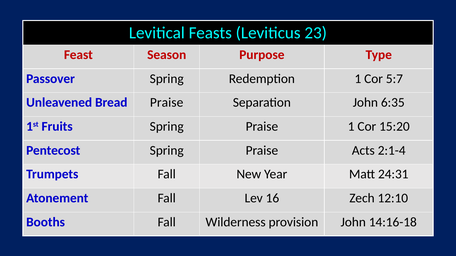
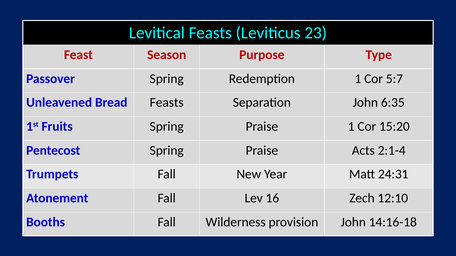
Bread Praise: Praise -> Feasts
